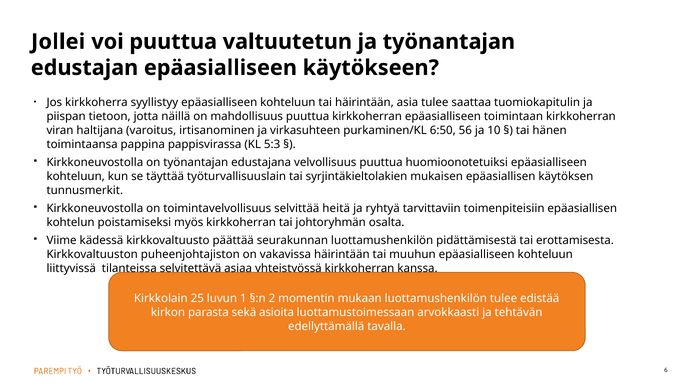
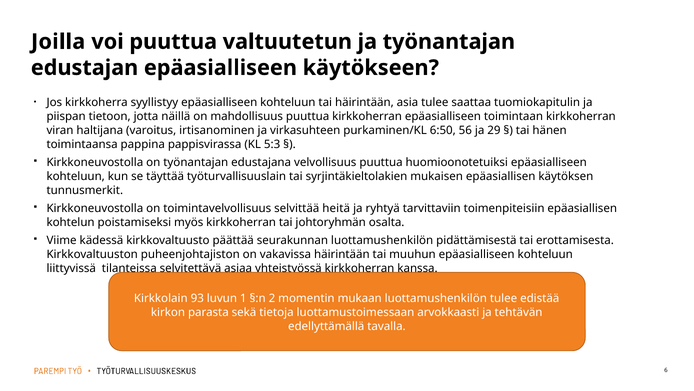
Jollei: Jollei -> Joilla
10: 10 -> 29
25: 25 -> 93
asioita: asioita -> tietoja
